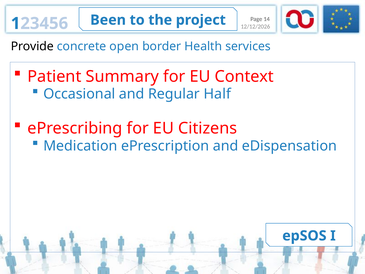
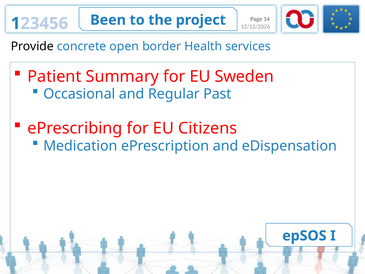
Context: Context -> Sweden
Half: Half -> Past
